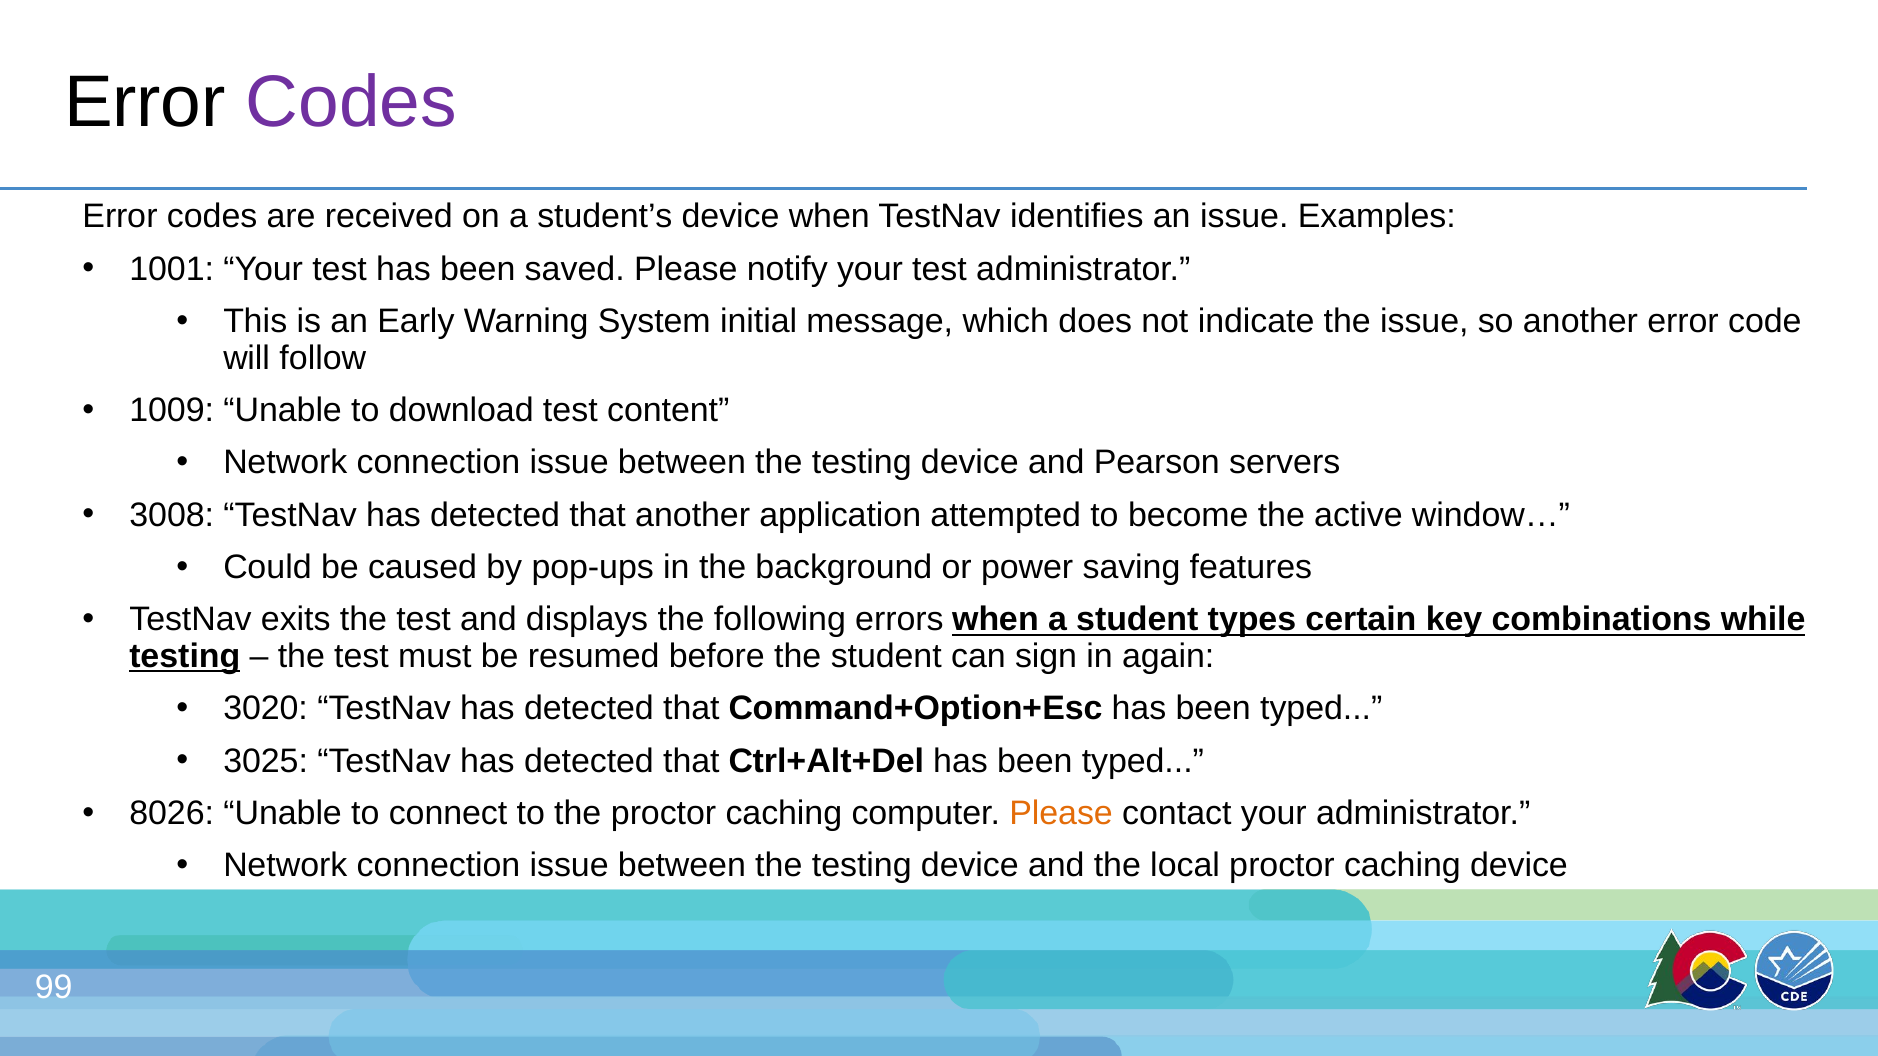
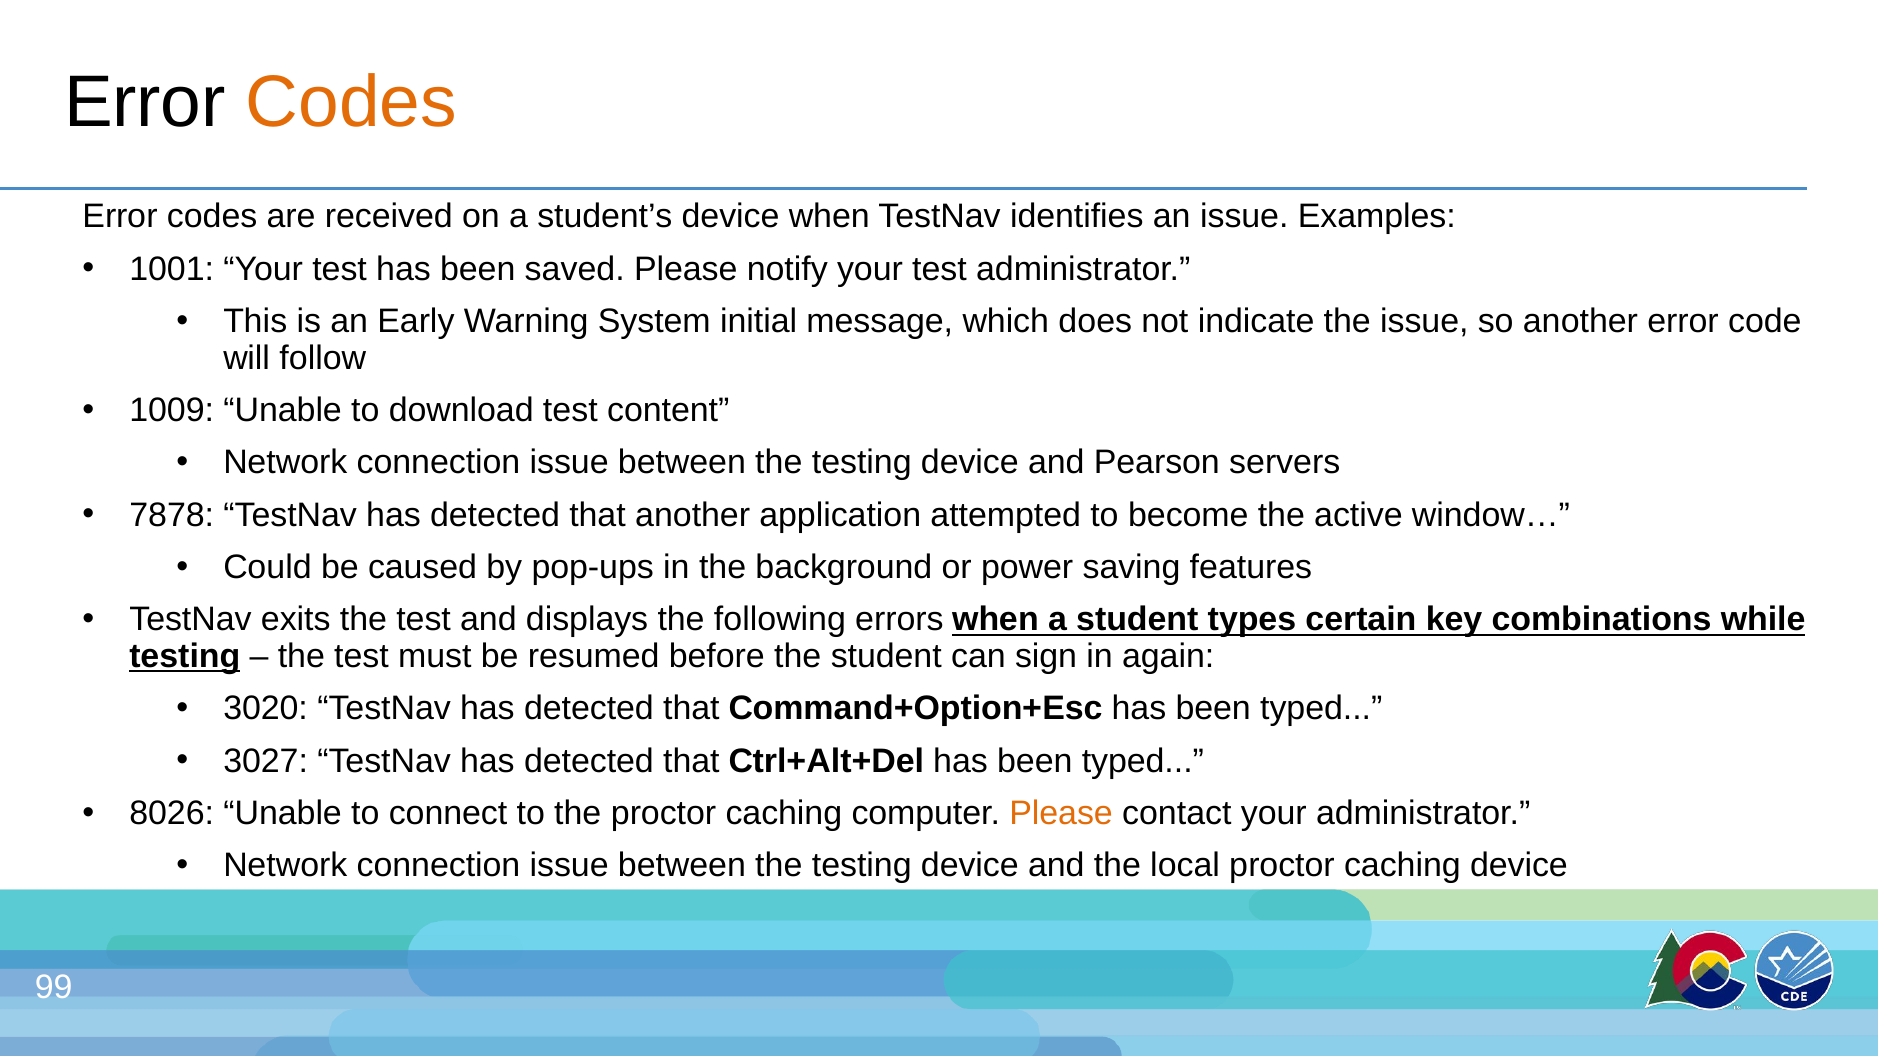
Codes at (351, 103) colour: purple -> orange
3008: 3008 -> 7878
3025: 3025 -> 3027
